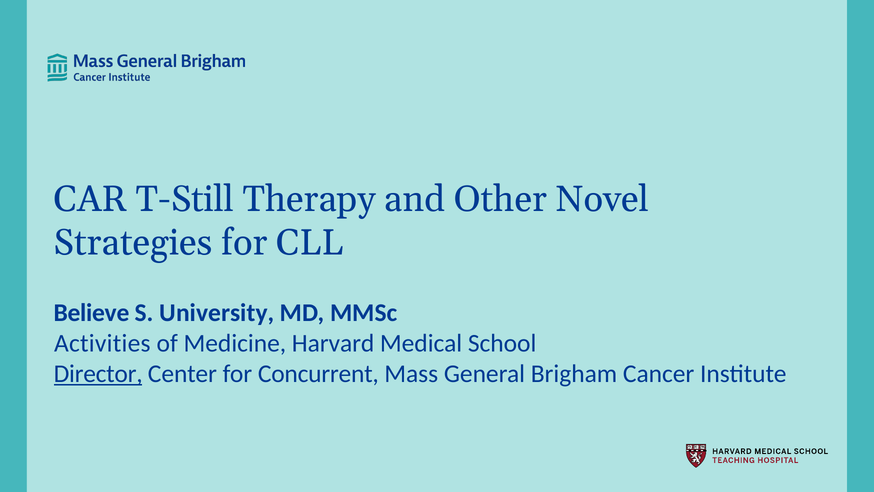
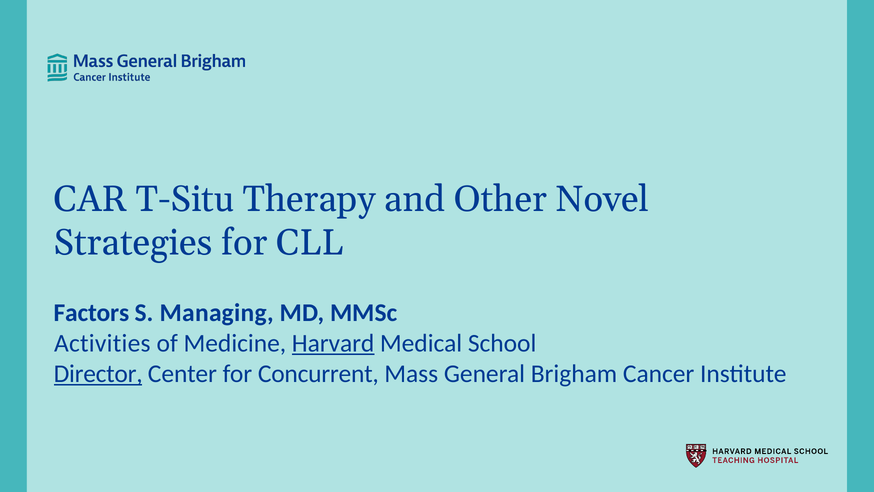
T-Still: T-Still -> T-Situ
Believe: Believe -> Factors
University: University -> Managing
Harvard underline: none -> present
